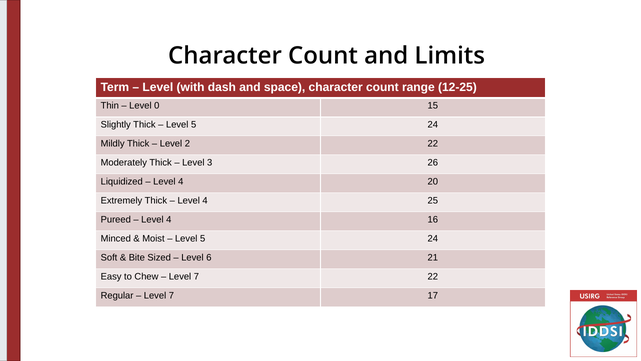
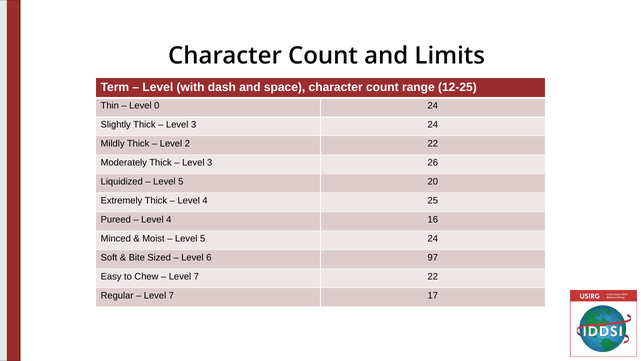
0 15: 15 -> 24
5 at (194, 125): 5 -> 3
4 at (181, 181): 4 -> 5
21: 21 -> 97
